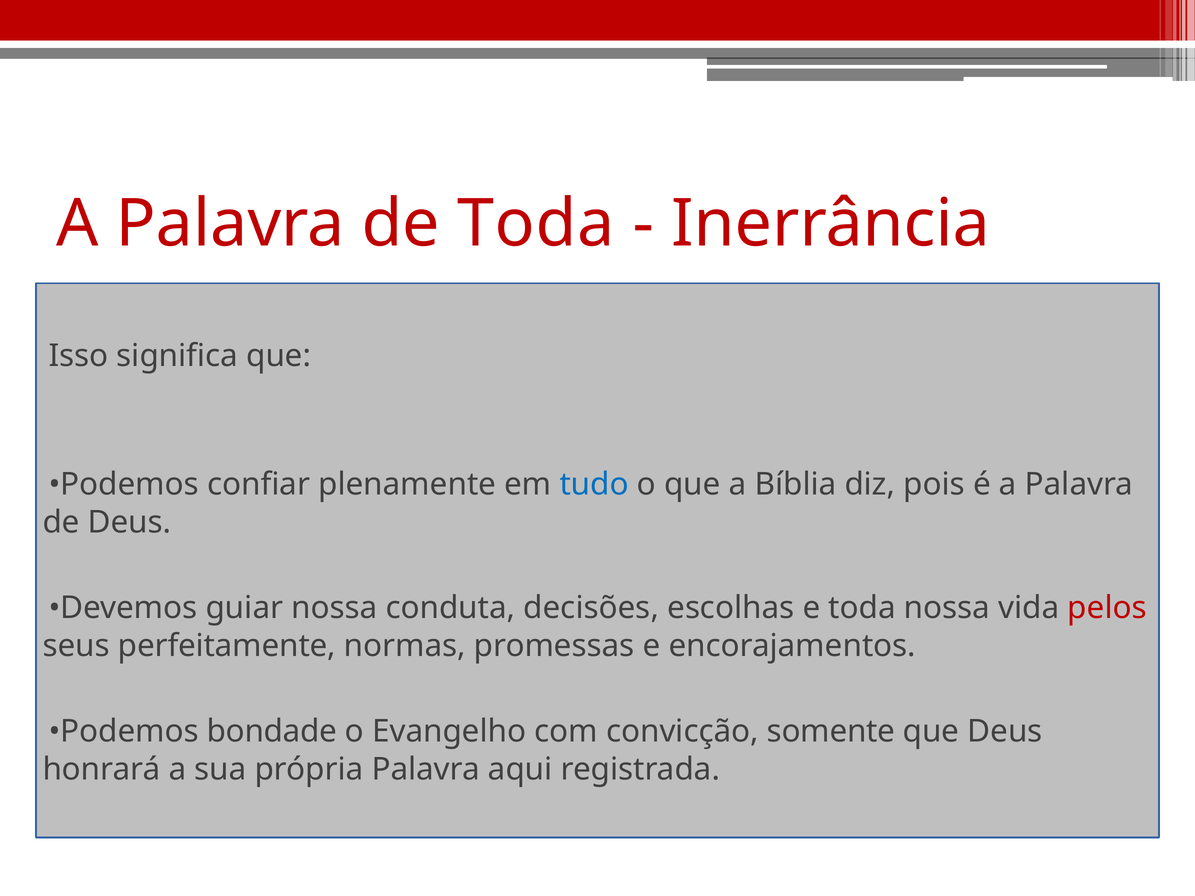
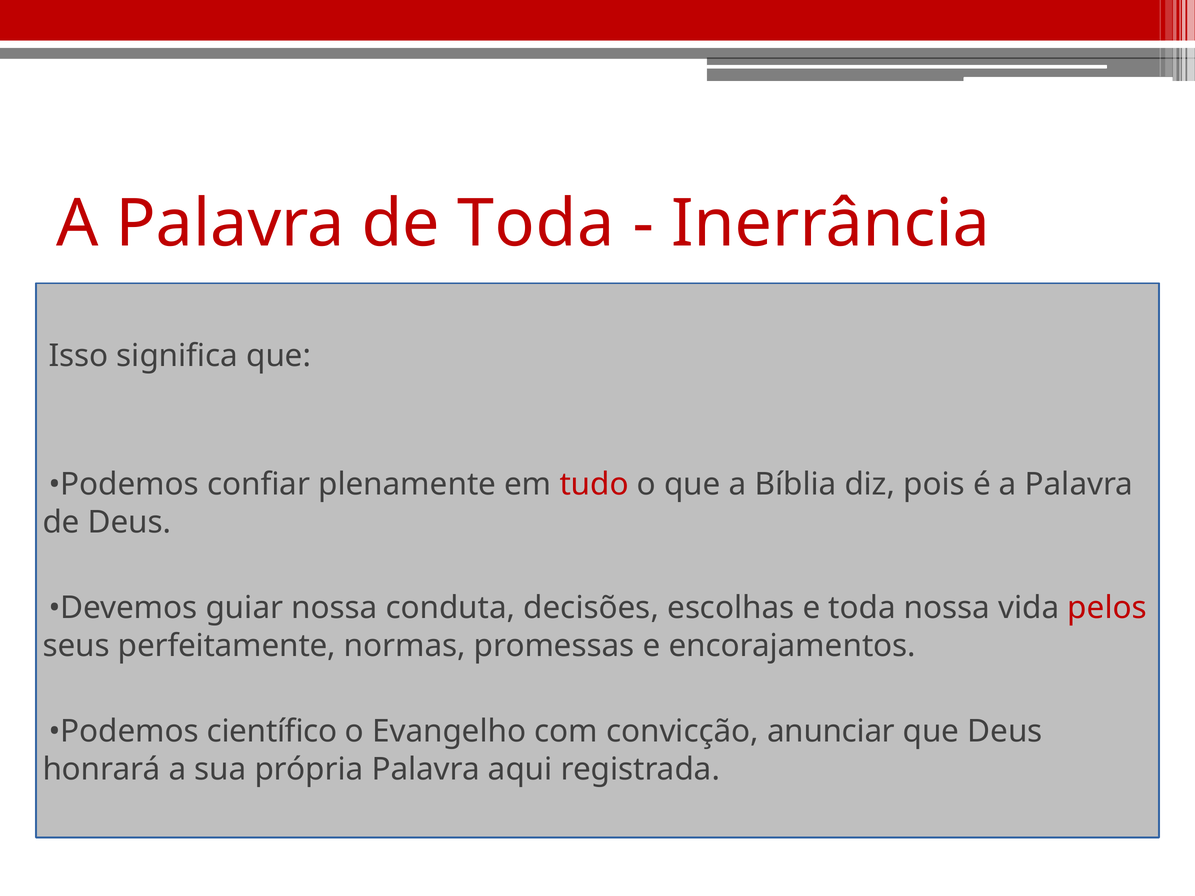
tudo colour: blue -> red
bondade: bondade -> científico
somente: somente -> anunciar
